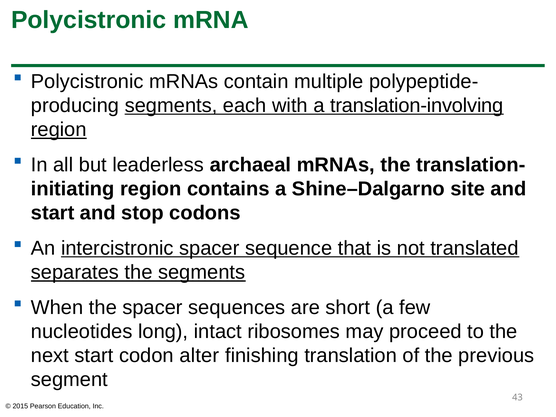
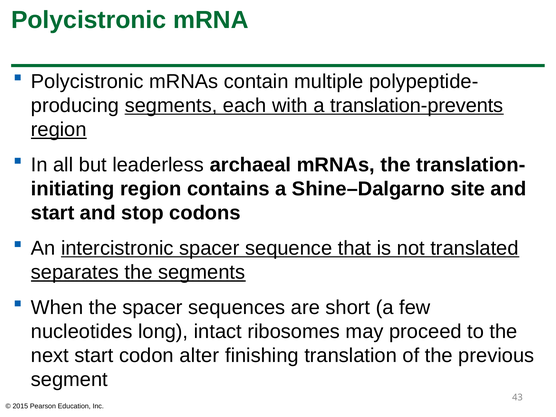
translation-involving: translation-involving -> translation-prevents
